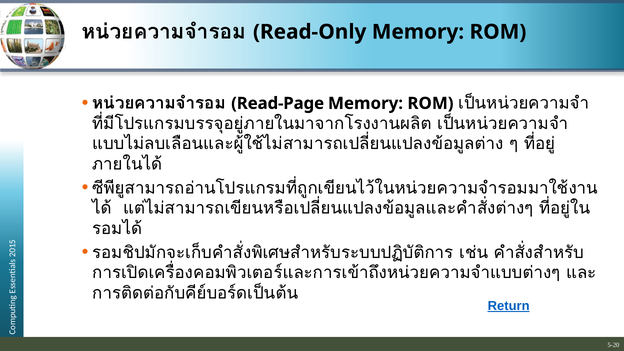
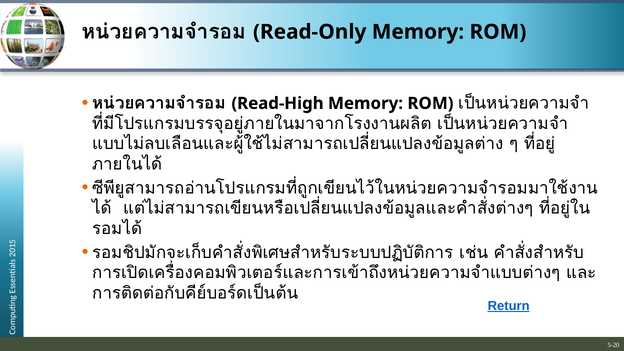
Read-Page: Read-Page -> Read-High
